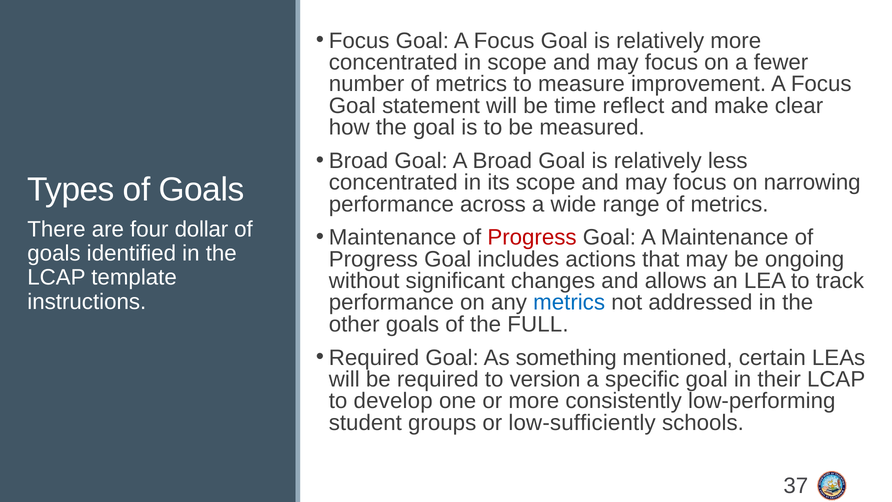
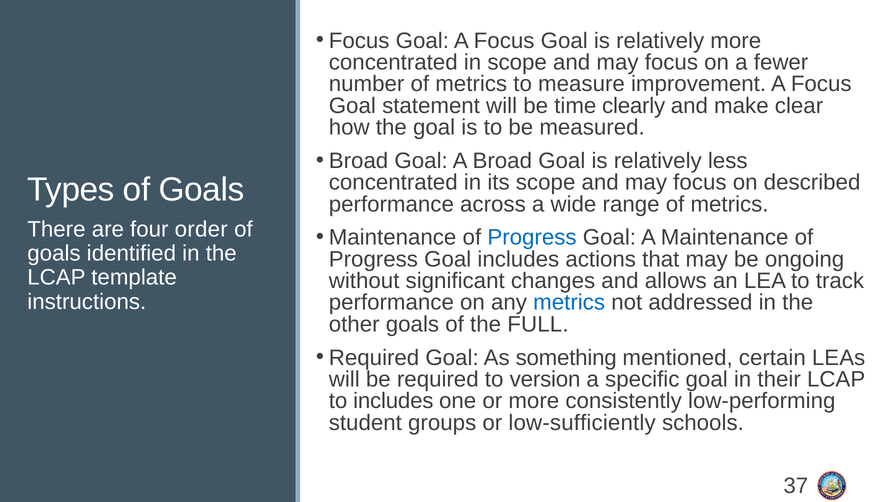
reflect: reflect -> clearly
narrowing: narrowing -> described
dollar: dollar -> order
Progress at (532, 237) colour: red -> blue
to develop: develop -> includes
